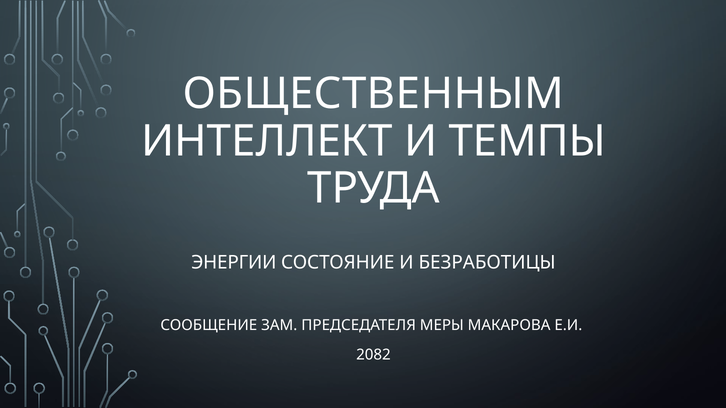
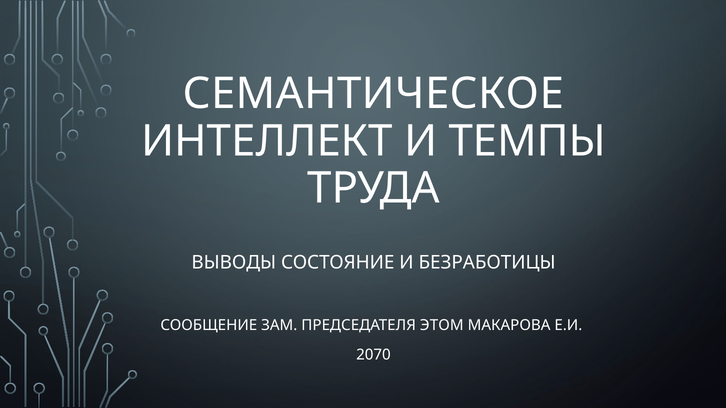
ОБЩЕСТВЕННЫМ: ОБЩЕСТВЕННЫМ -> СЕМАНТИЧЕСКОЕ
ЭНЕРГИИ: ЭНЕРГИИ -> ВЫВОДЫ
МЕРЫ: МЕРЫ -> ЭТОМ
2082: 2082 -> 2070
